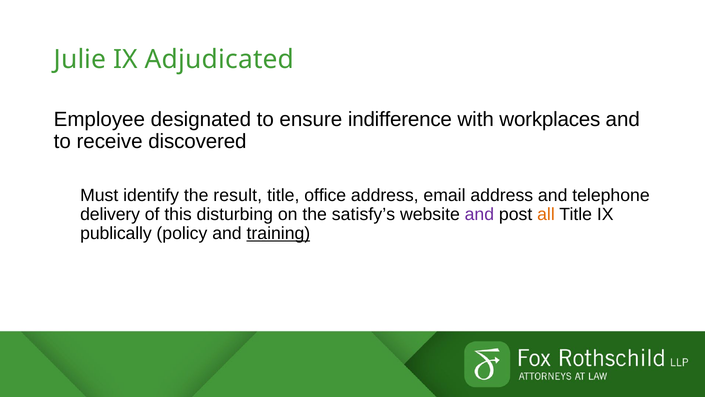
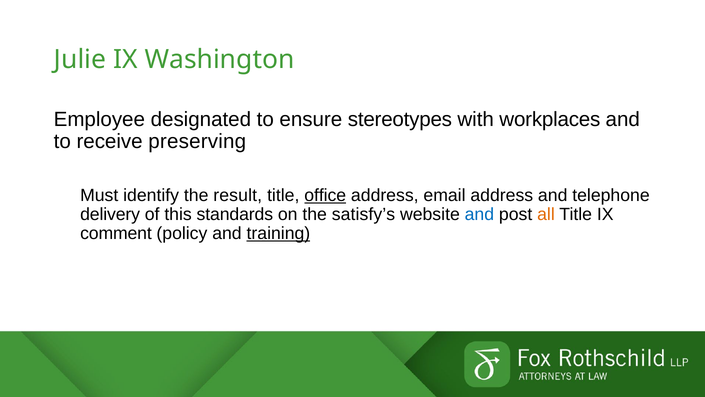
Adjudicated: Adjudicated -> Washington
indifference: indifference -> stereotypes
discovered: discovered -> preserving
office underline: none -> present
disturbing: disturbing -> standards
and at (479, 214) colour: purple -> blue
publically: publically -> comment
